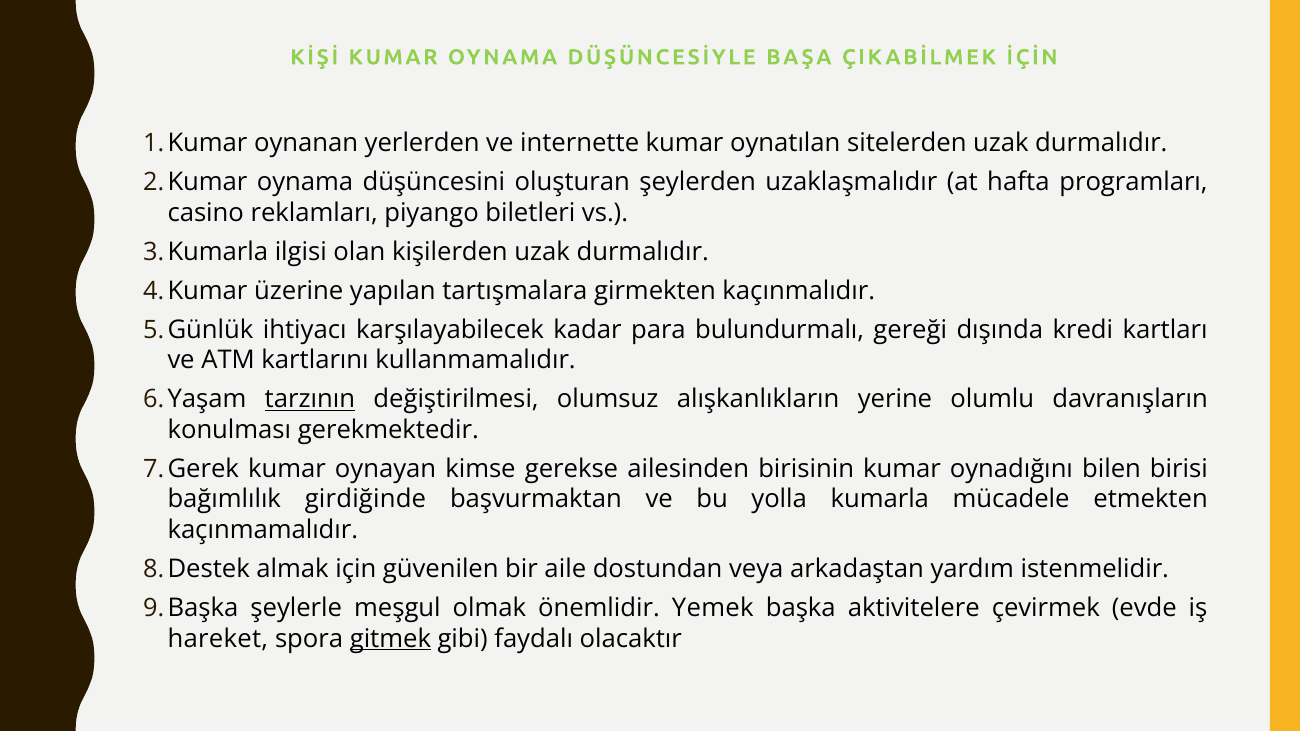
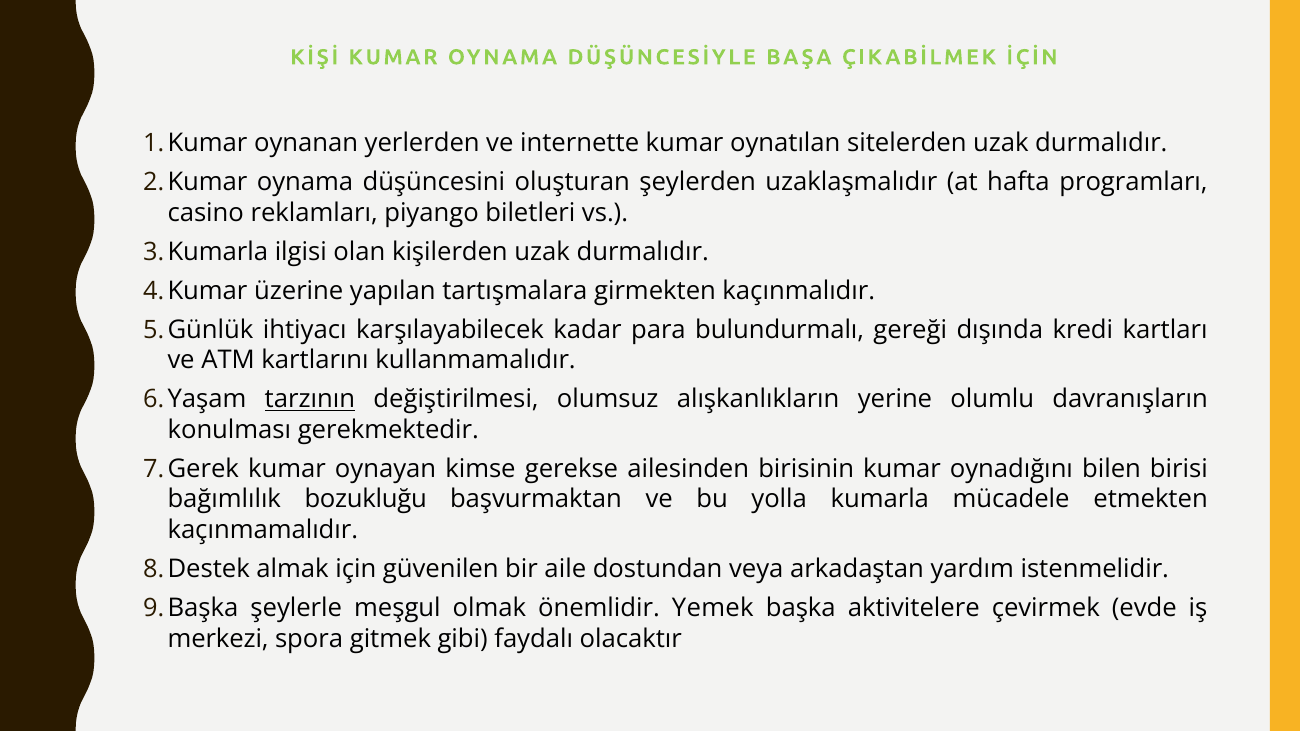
girdiğinde: girdiğinde -> bozukluğu
hareket: hareket -> merkezi
gitmek underline: present -> none
